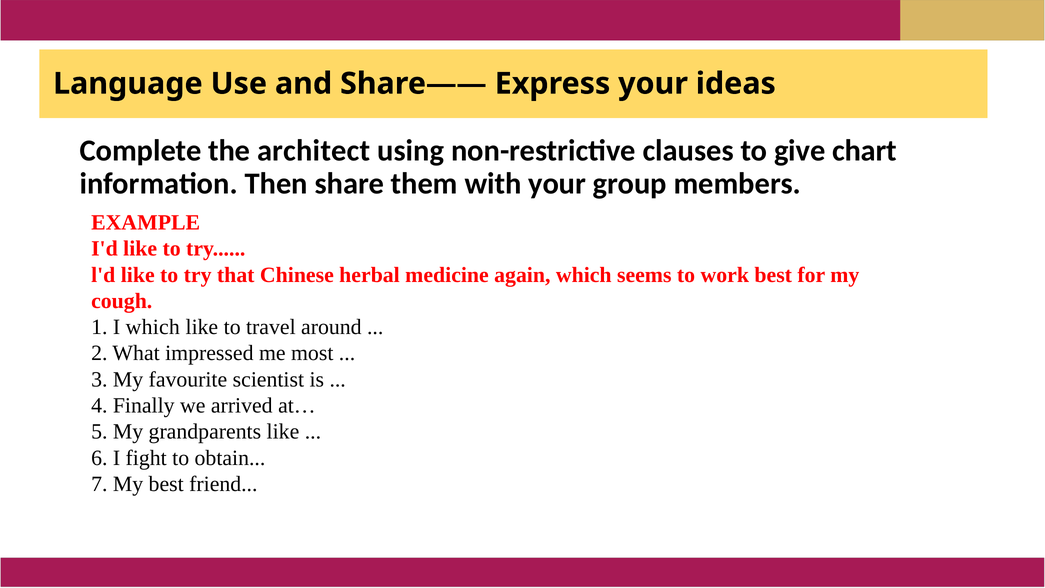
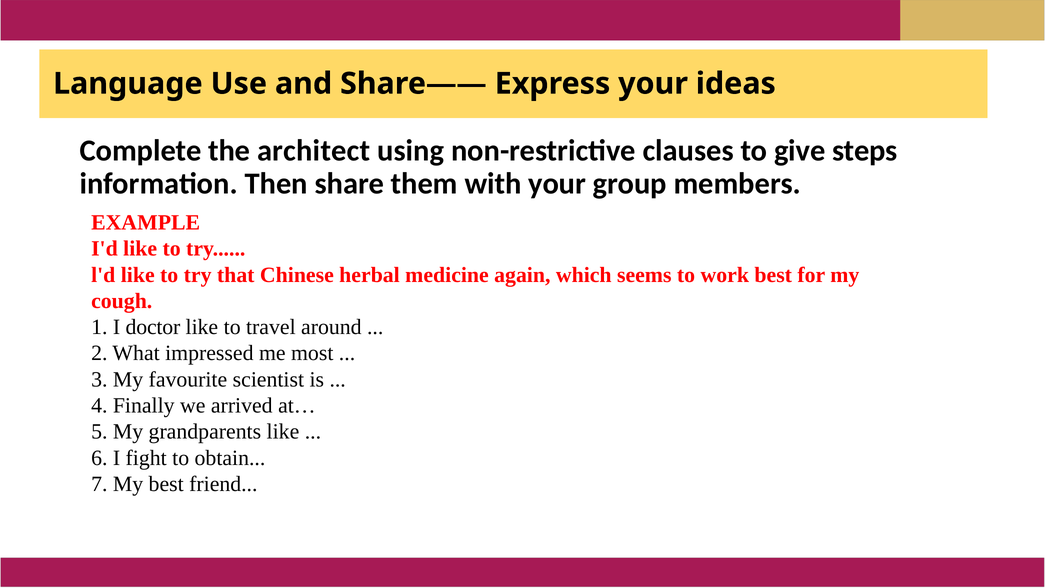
chart: chart -> steps
I which: which -> doctor
